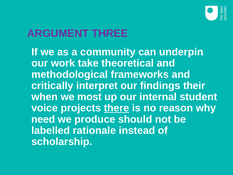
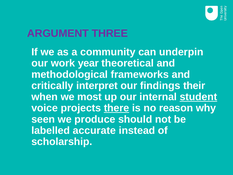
take: take -> year
student underline: none -> present
need: need -> seen
rationale: rationale -> accurate
